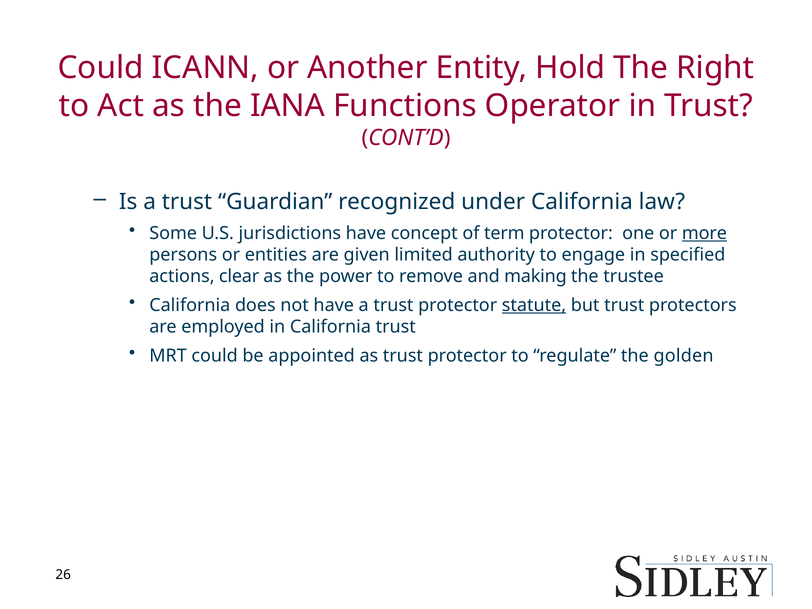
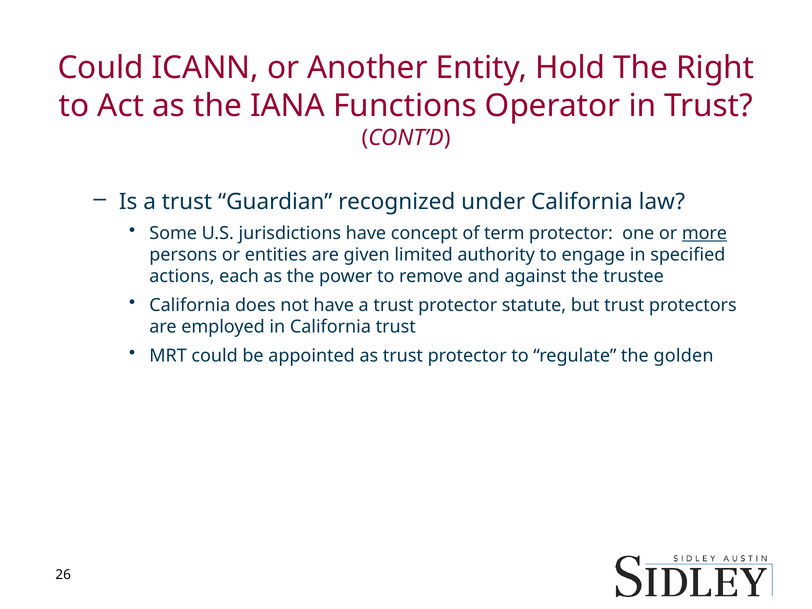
clear: clear -> each
making: making -> against
statute underline: present -> none
